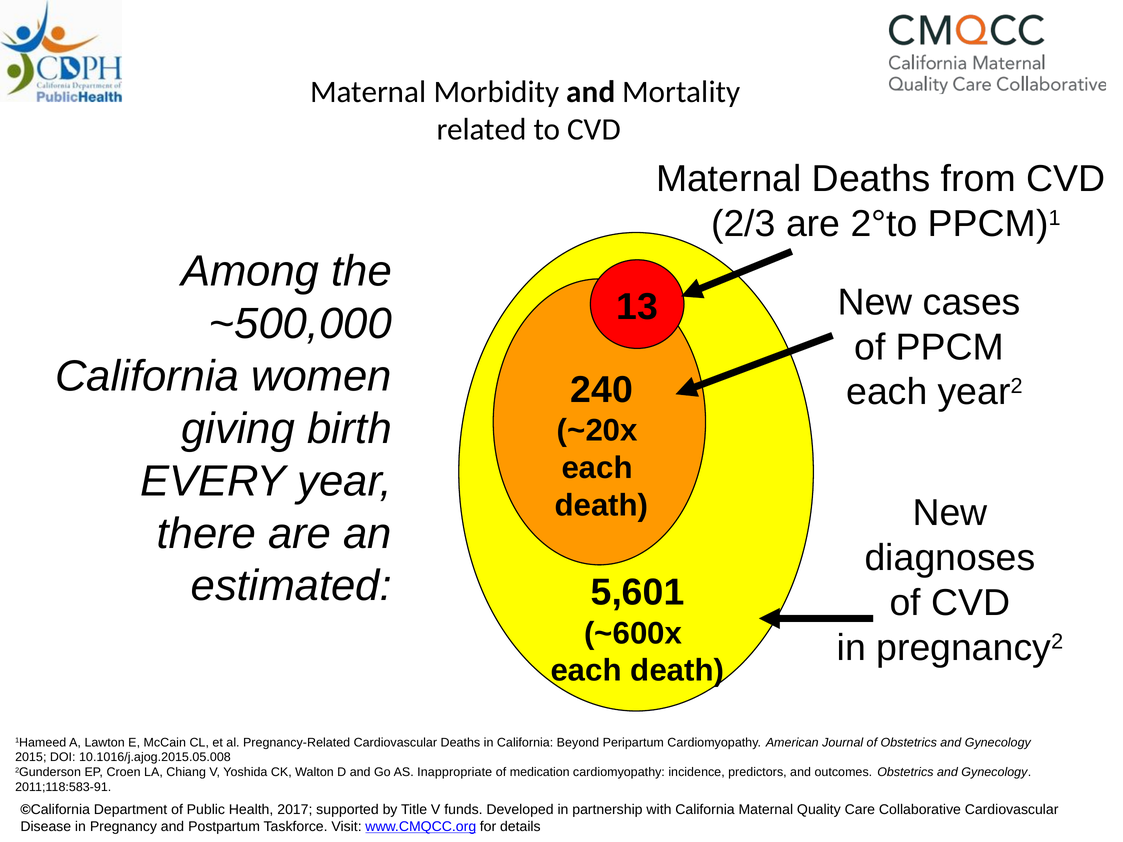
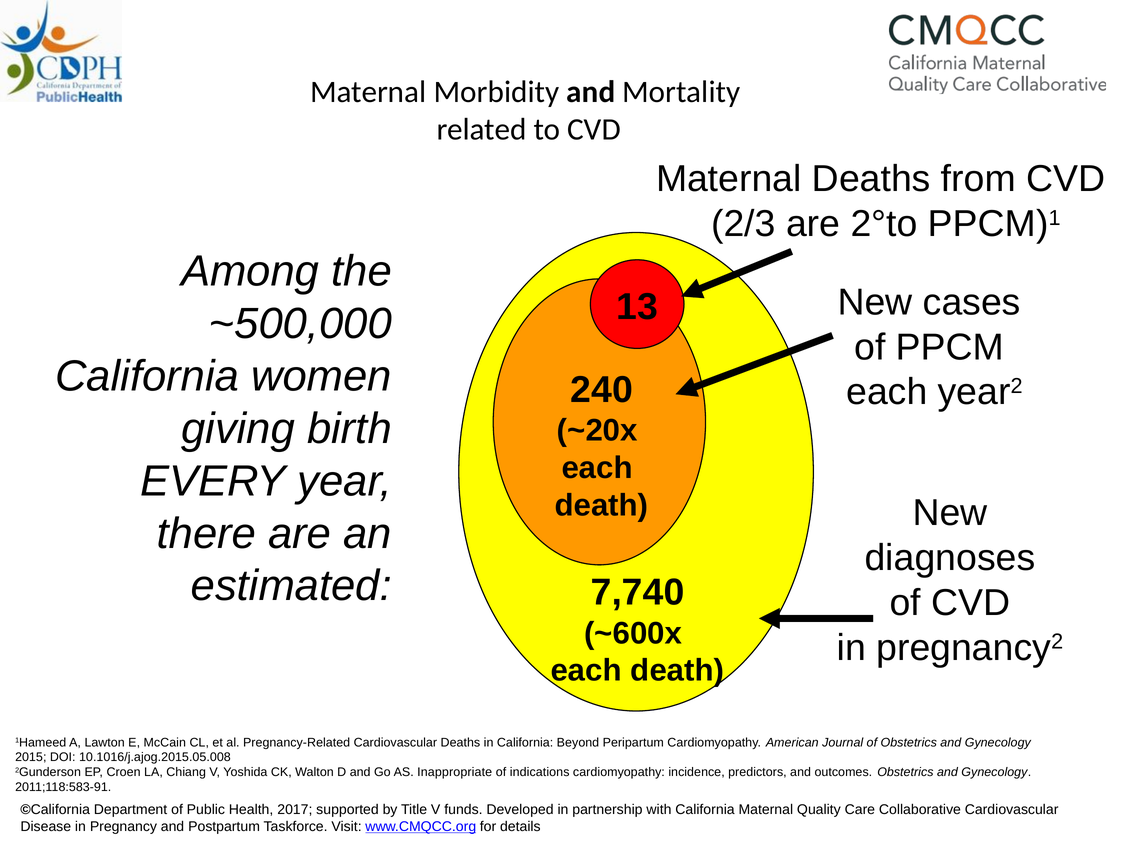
5,601: 5,601 -> 7,740
medication: medication -> indications
